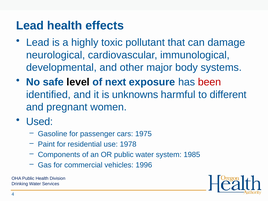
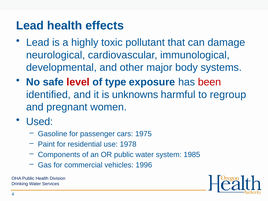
level colour: black -> red
next: next -> type
different: different -> regroup
